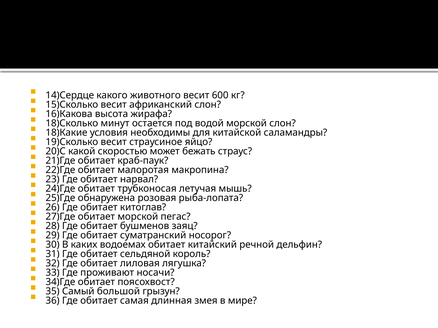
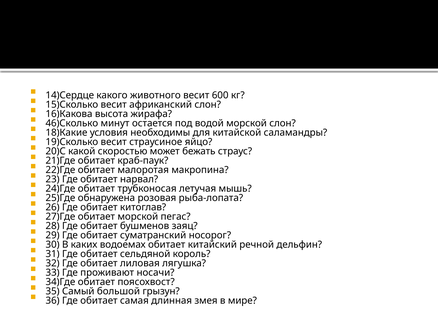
18)Сколько: 18)Сколько -> 46)Сколько
